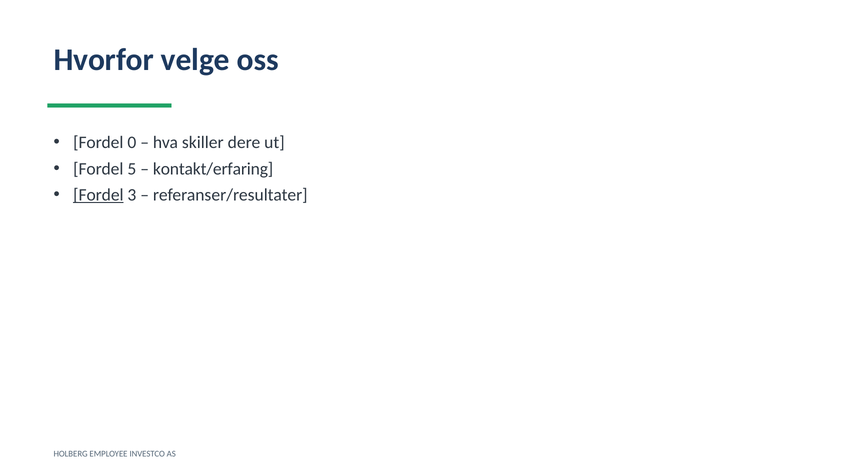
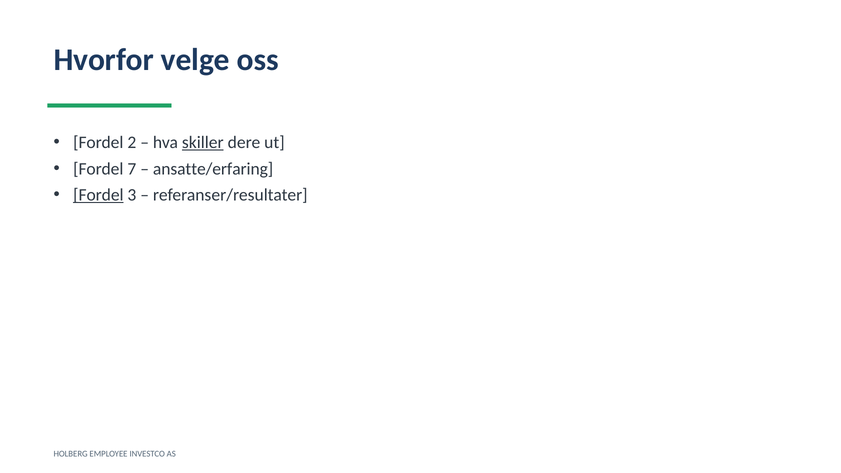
0: 0 -> 2
skiller underline: none -> present
5: 5 -> 7
kontakt/erfaring: kontakt/erfaring -> ansatte/erfaring
